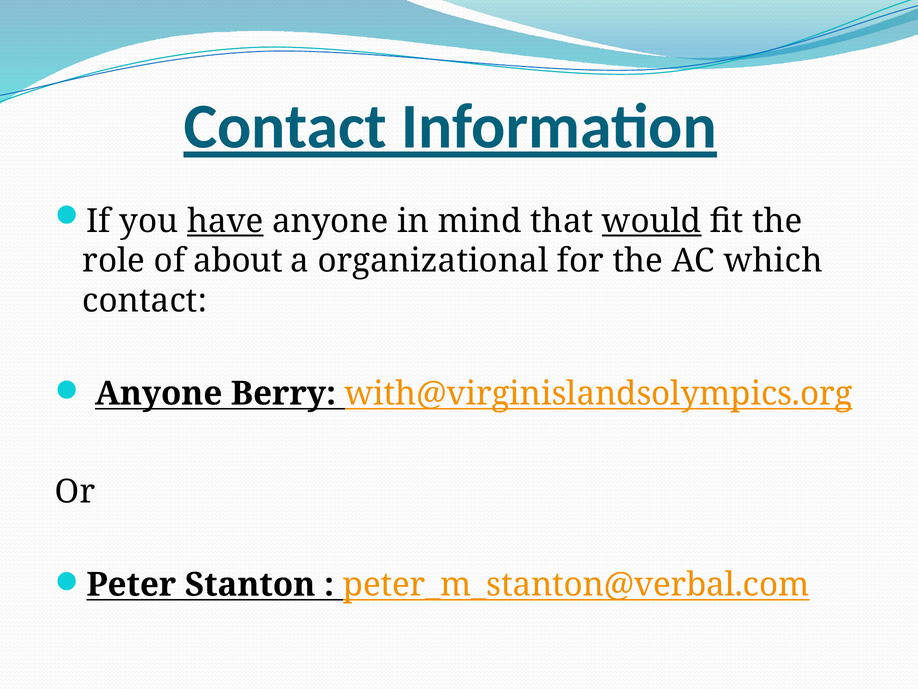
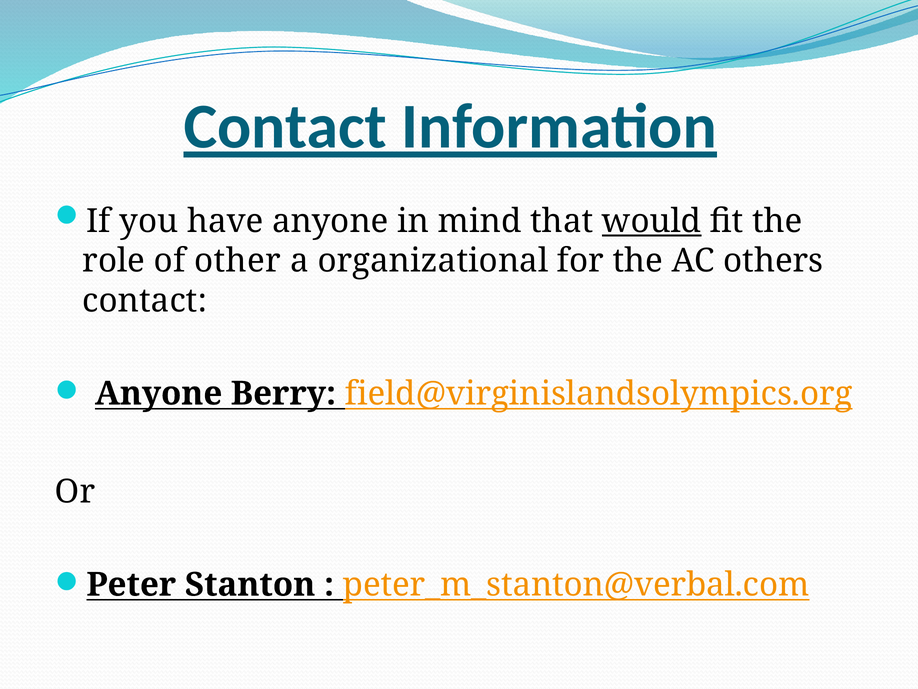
have underline: present -> none
about: about -> other
which: which -> others
with@virginislandsolympics.org: with@virginislandsolympics.org -> field@virginislandsolympics.org
